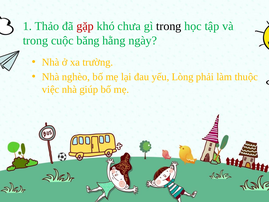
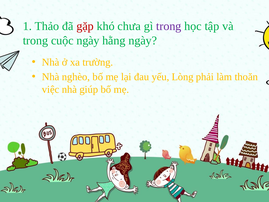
trong at (169, 26) colour: black -> purple
cuộc băng: băng -> ngày
thuộc: thuộc -> thoăn
